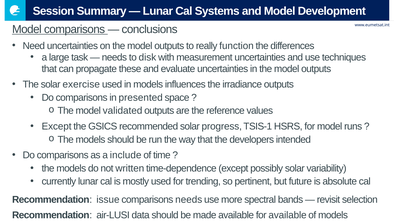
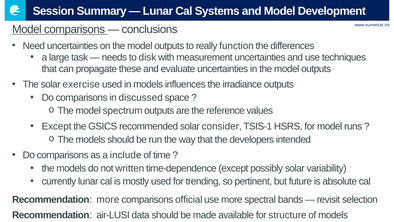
presented: presented -> discussed
validated: validated -> spectrum
progress: progress -> consider
Recommendation issue: issue -> more
comparisons needs: needs -> official
for available: available -> structure
